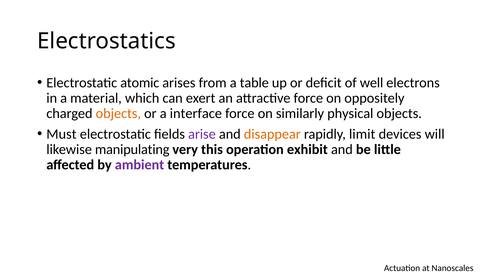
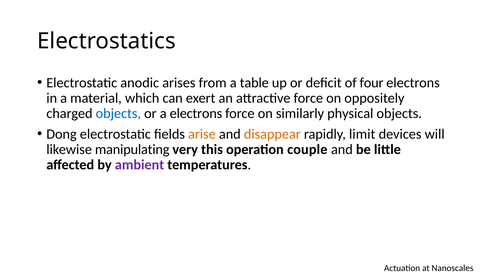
atomic: atomic -> anodic
well: well -> four
objects at (118, 113) colour: orange -> blue
a interface: interface -> electrons
Must: Must -> Dong
arise colour: purple -> orange
exhibit: exhibit -> couple
